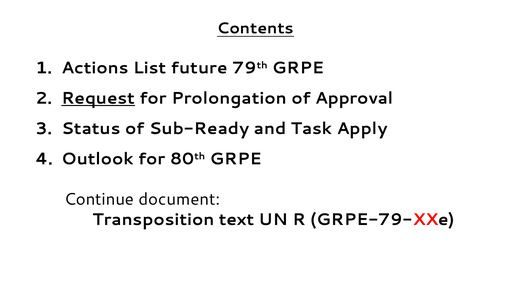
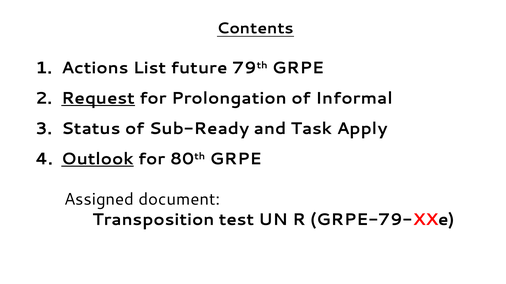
Approval: Approval -> Informal
Outlook underline: none -> present
Continue: Continue -> Assigned
text: text -> test
